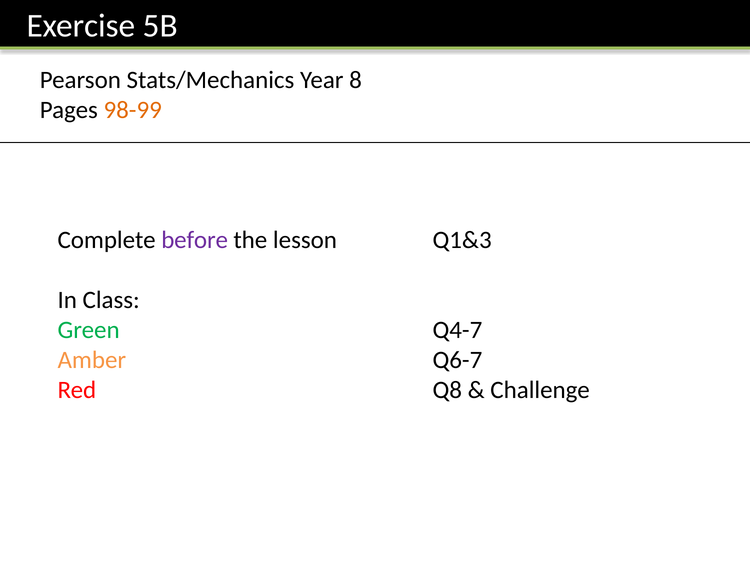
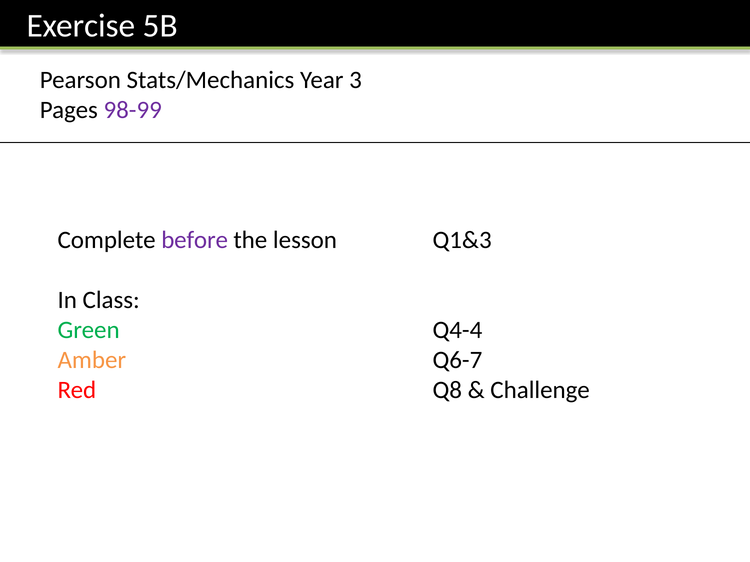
8: 8 -> 3
98-99 colour: orange -> purple
Q4-7: Q4-7 -> Q4-4
